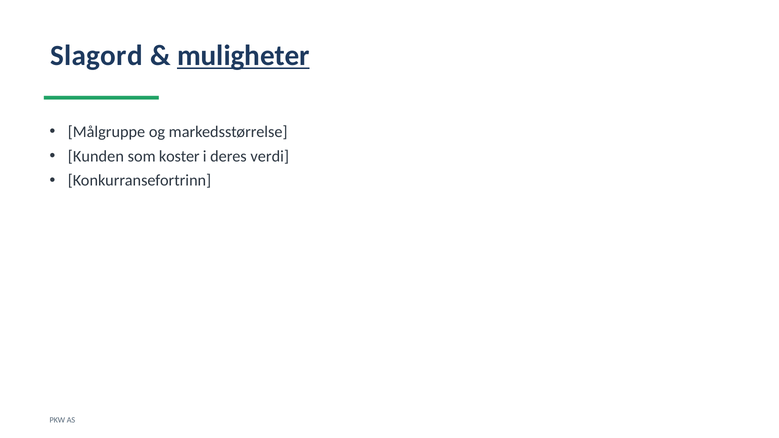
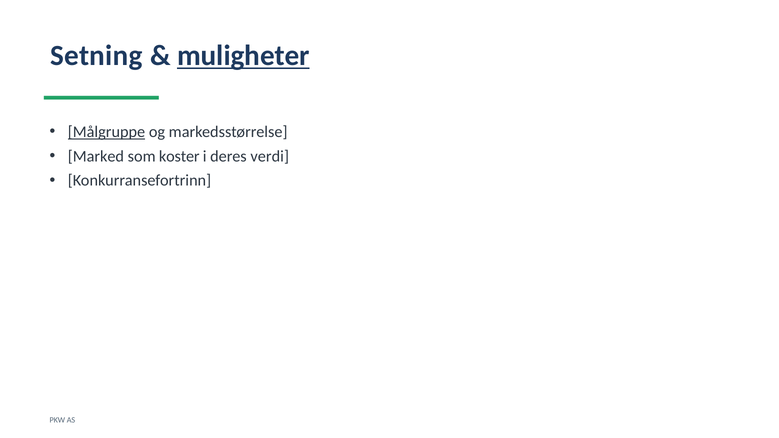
Slagord: Slagord -> Setning
Målgruppe underline: none -> present
Kunden: Kunden -> Marked
